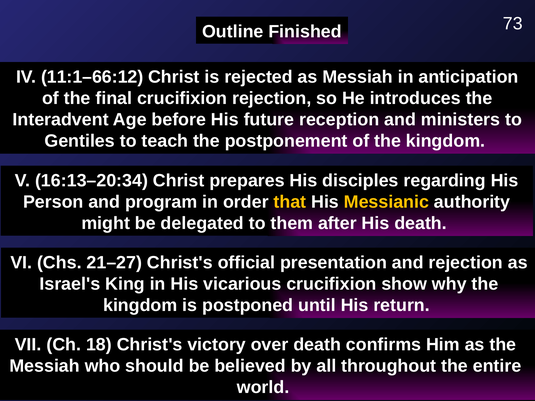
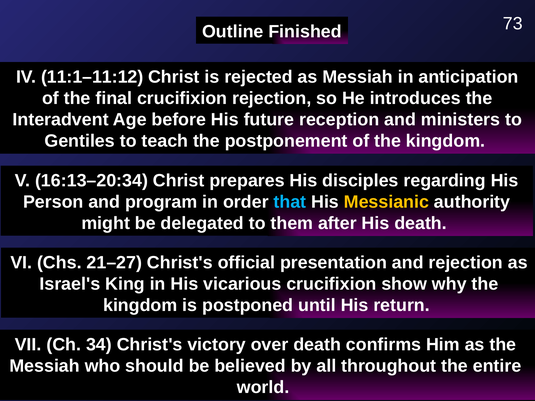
11:1–66:12: 11:1–66:12 -> 11:1–11:12
that colour: yellow -> light blue
18: 18 -> 34
